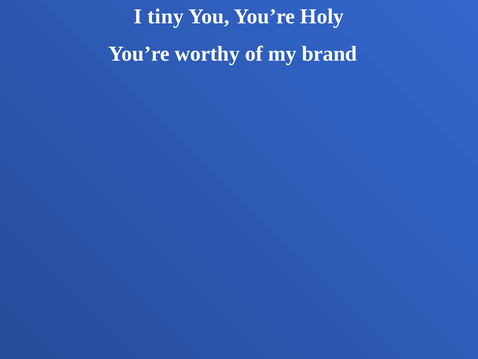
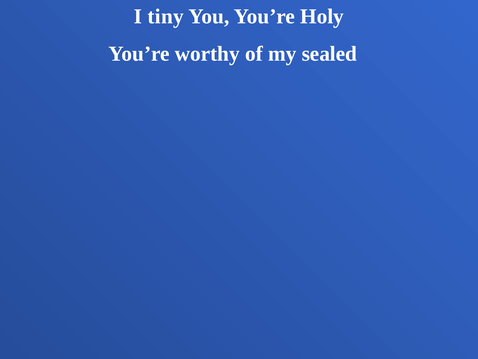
brand: brand -> sealed
